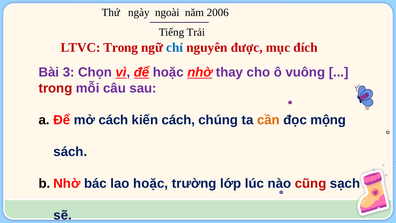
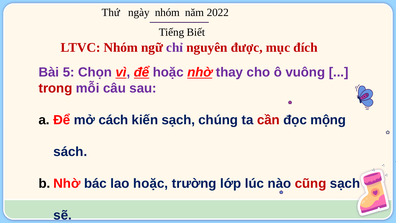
ngày ngoài: ngoài -> nhóm
2006: 2006 -> 2022
Trải: Trải -> Biết
LTVC Trong: Trong -> Nhóm
chỉ colour: blue -> purple
3: 3 -> 5
kiến cách: cách -> sạch
cần colour: orange -> red
